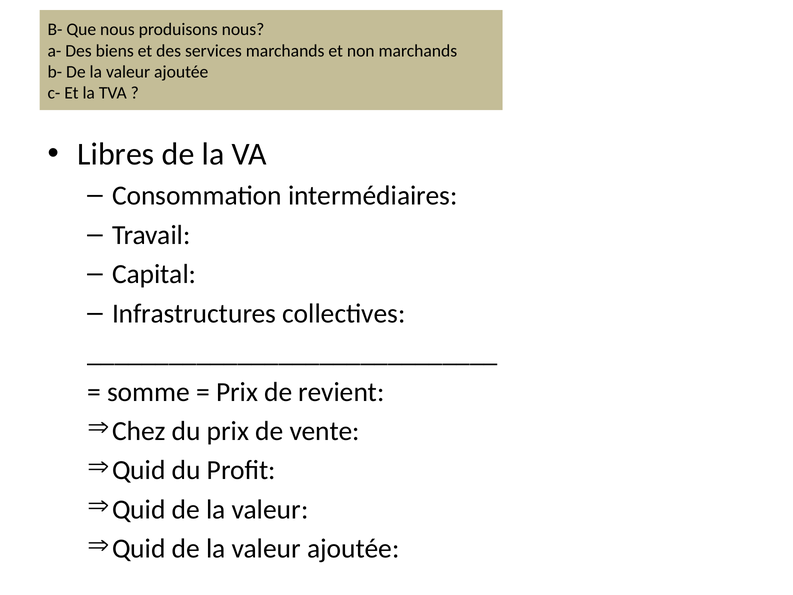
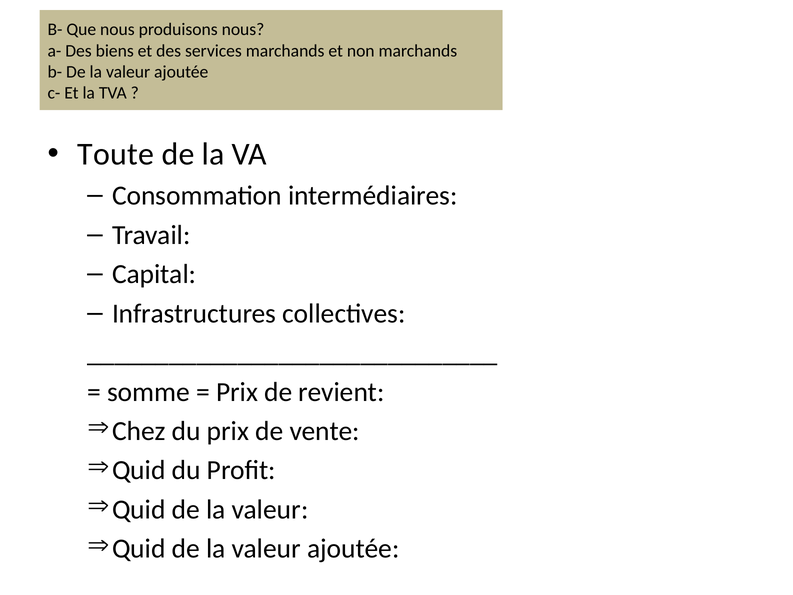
Libres: Libres -> Toute
